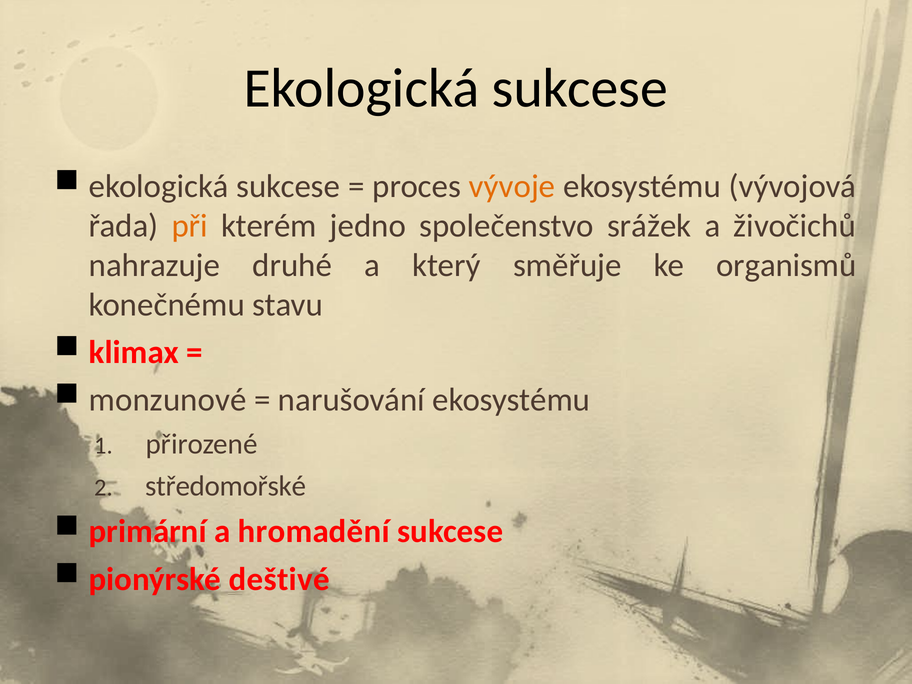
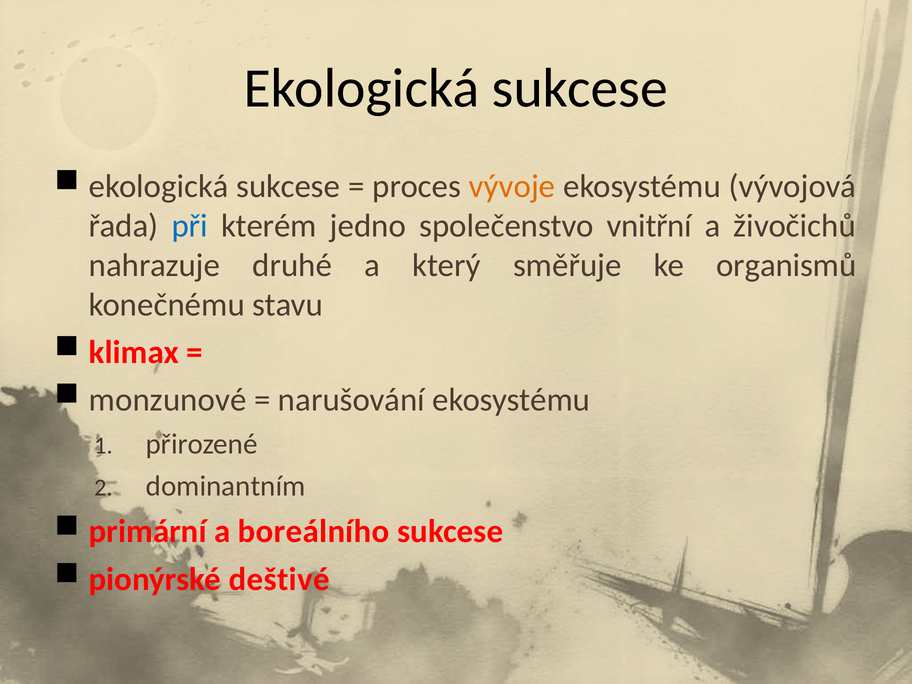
při colour: orange -> blue
srážek: srážek -> vnitřní
středomořské: středomořské -> dominantním
hromadění: hromadění -> boreálního
